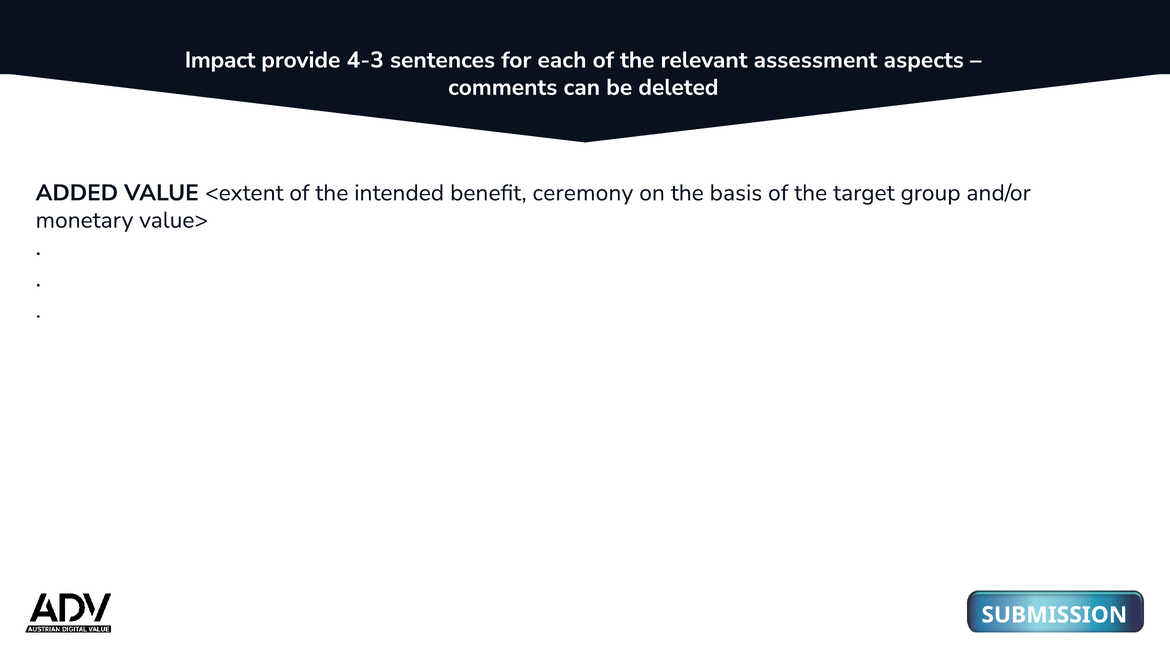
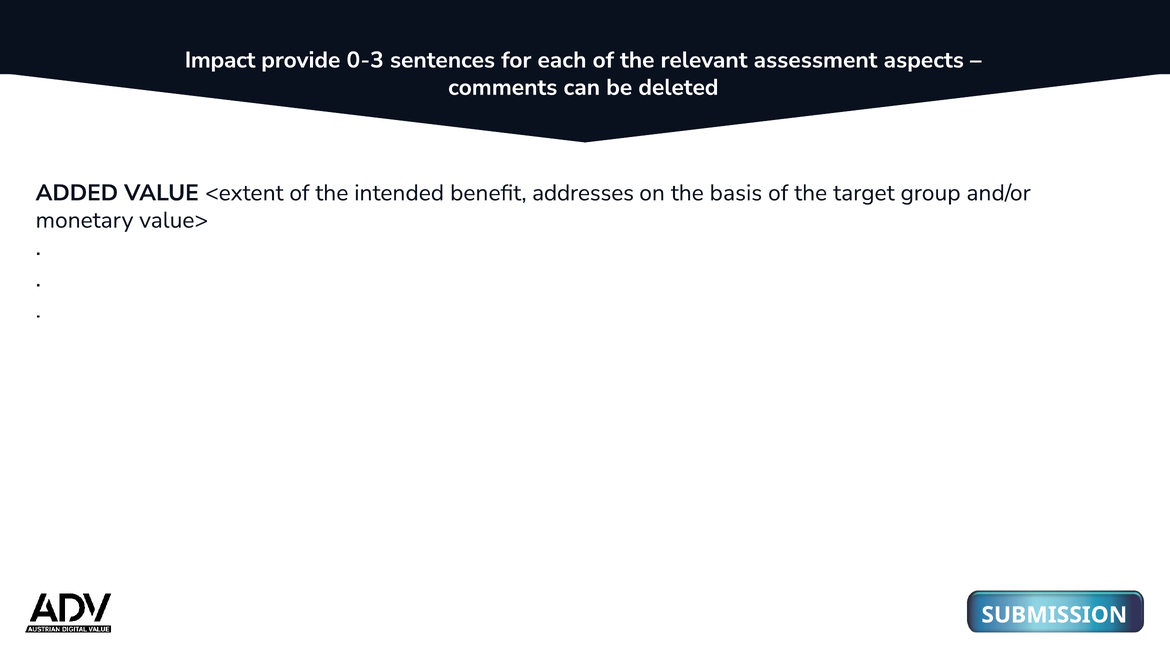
4-3: 4-3 -> 0-3
ceremony: ceremony -> addresses
